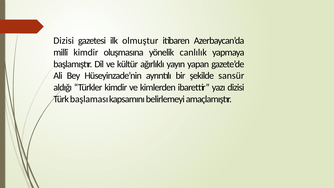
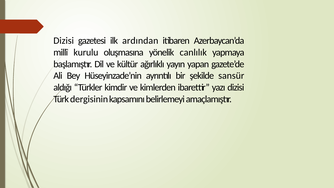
olmuştur: olmuştur -> ardından
millî kimdir: kimdir -> kurulu
başlaması: başlaması -> dergisinin
